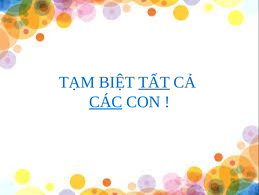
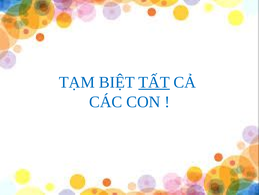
CÁC underline: present -> none
